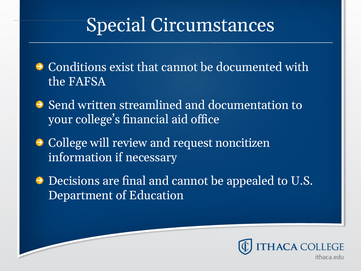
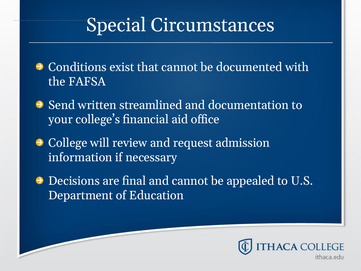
noncitizen: noncitizen -> admission
